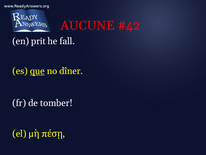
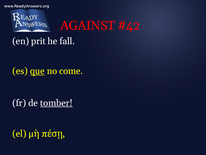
AUCUNE: AUCUNE -> AGAINST
dîner: dîner -> come
tomber underline: none -> present
